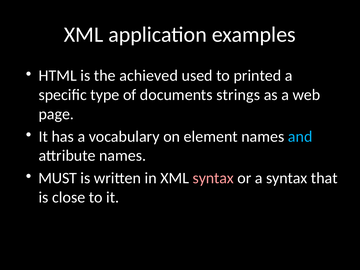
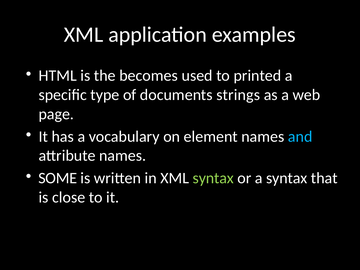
achieved: achieved -> becomes
MUST: MUST -> SOME
syntax at (213, 178) colour: pink -> light green
